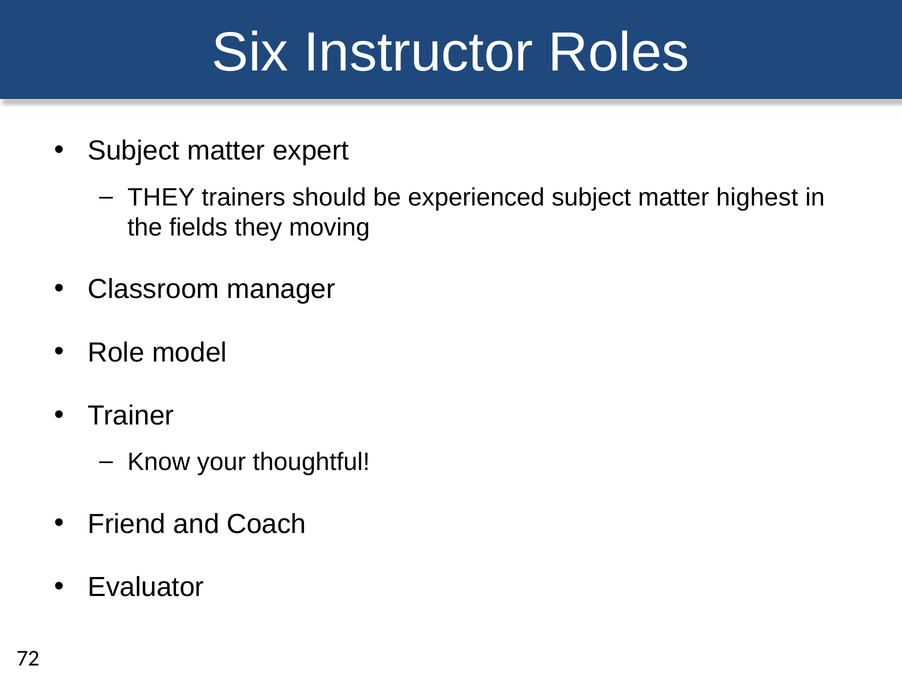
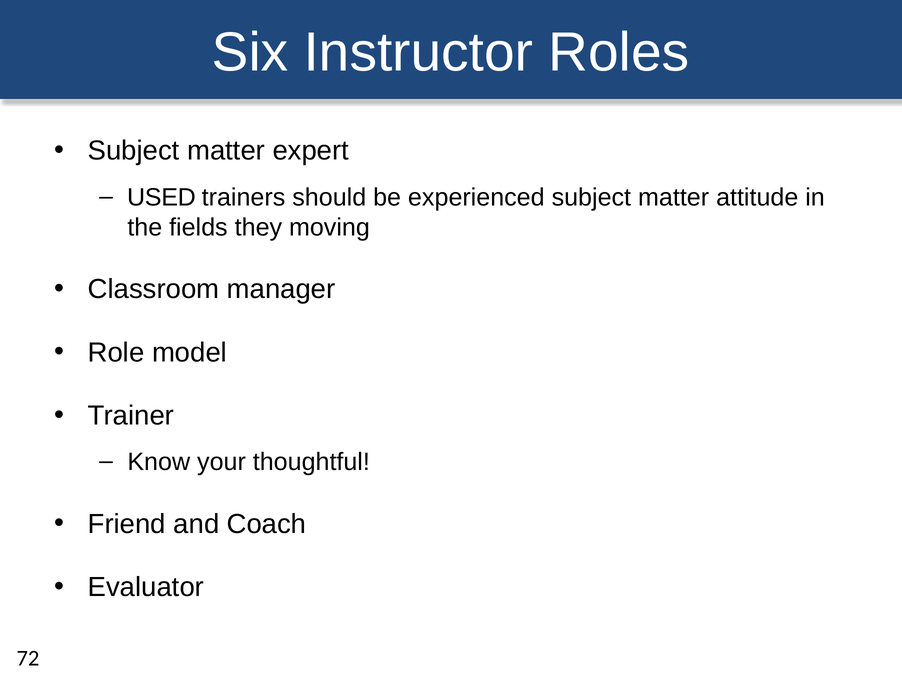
THEY at (161, 197): THEY -> USED
highest: highest -> attitude
